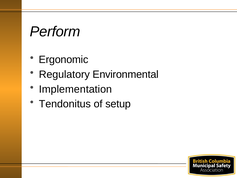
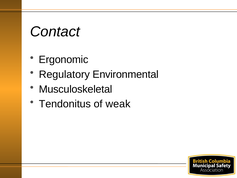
Perform: Perform -> Contact
Implementation: Implementation -> Musculoskeletal
setup: setup -> weak
